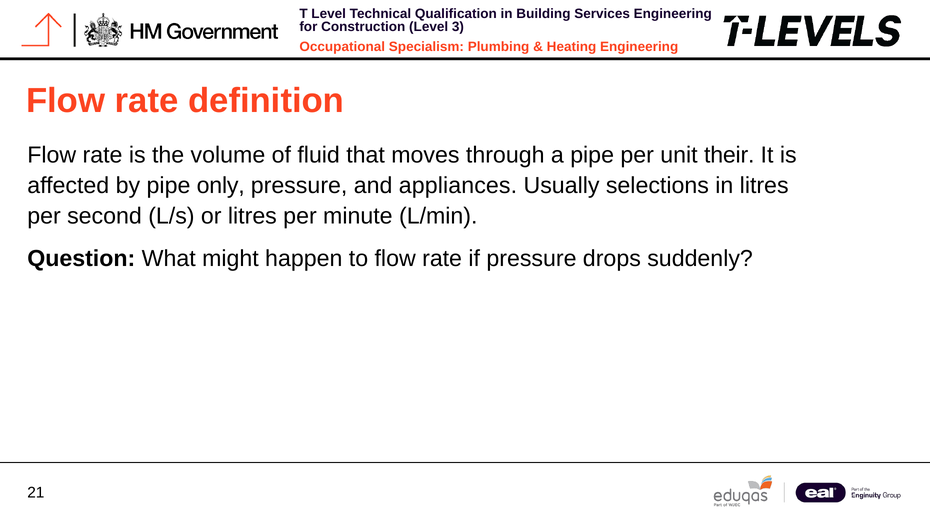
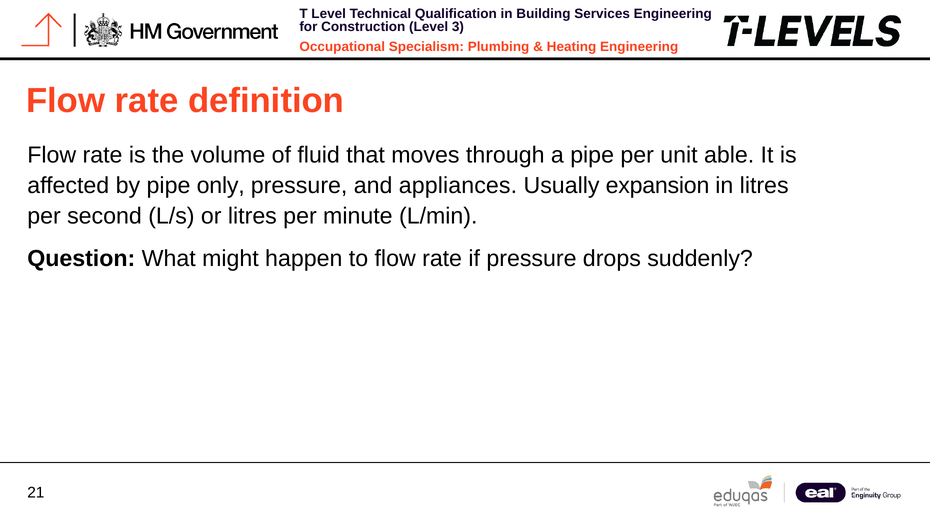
their: their -> able
selections: selections -> expansion
